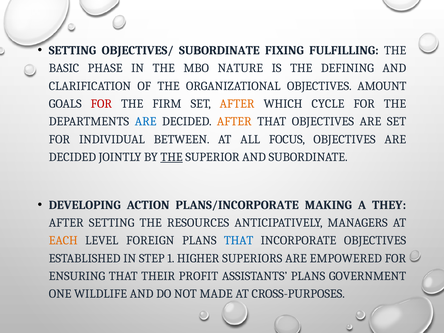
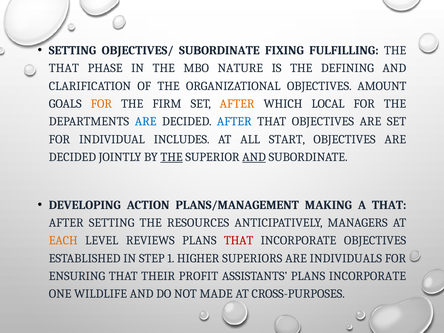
BASIC at (64, 68): BASIC -> THAT
FOR at (101, 104) colour: red -> orange
CYCLE: CYCLE -> LOCAL
AFTER at (234, 122) colour: orange -> blue
BETWEEN: BETWEEN -> INCLUDES
FOCUS: FOCUS -> START
AND at (254, 157) underline: none -> present
PLANS/INCORPORATE: PLANS/INCORPORATE -> PLANS/MANAGEMENT
A THEY: THEY -> THAT
FOREIGN: FOREIGN -> REVIEWS
THAT at (239, 241) colour: blue -> red
EMPOWERED: EMPOWERED -> INDIVIDUALS
PLANS GOVERNMENT: GOVERNMENT -> INCORPORATE
